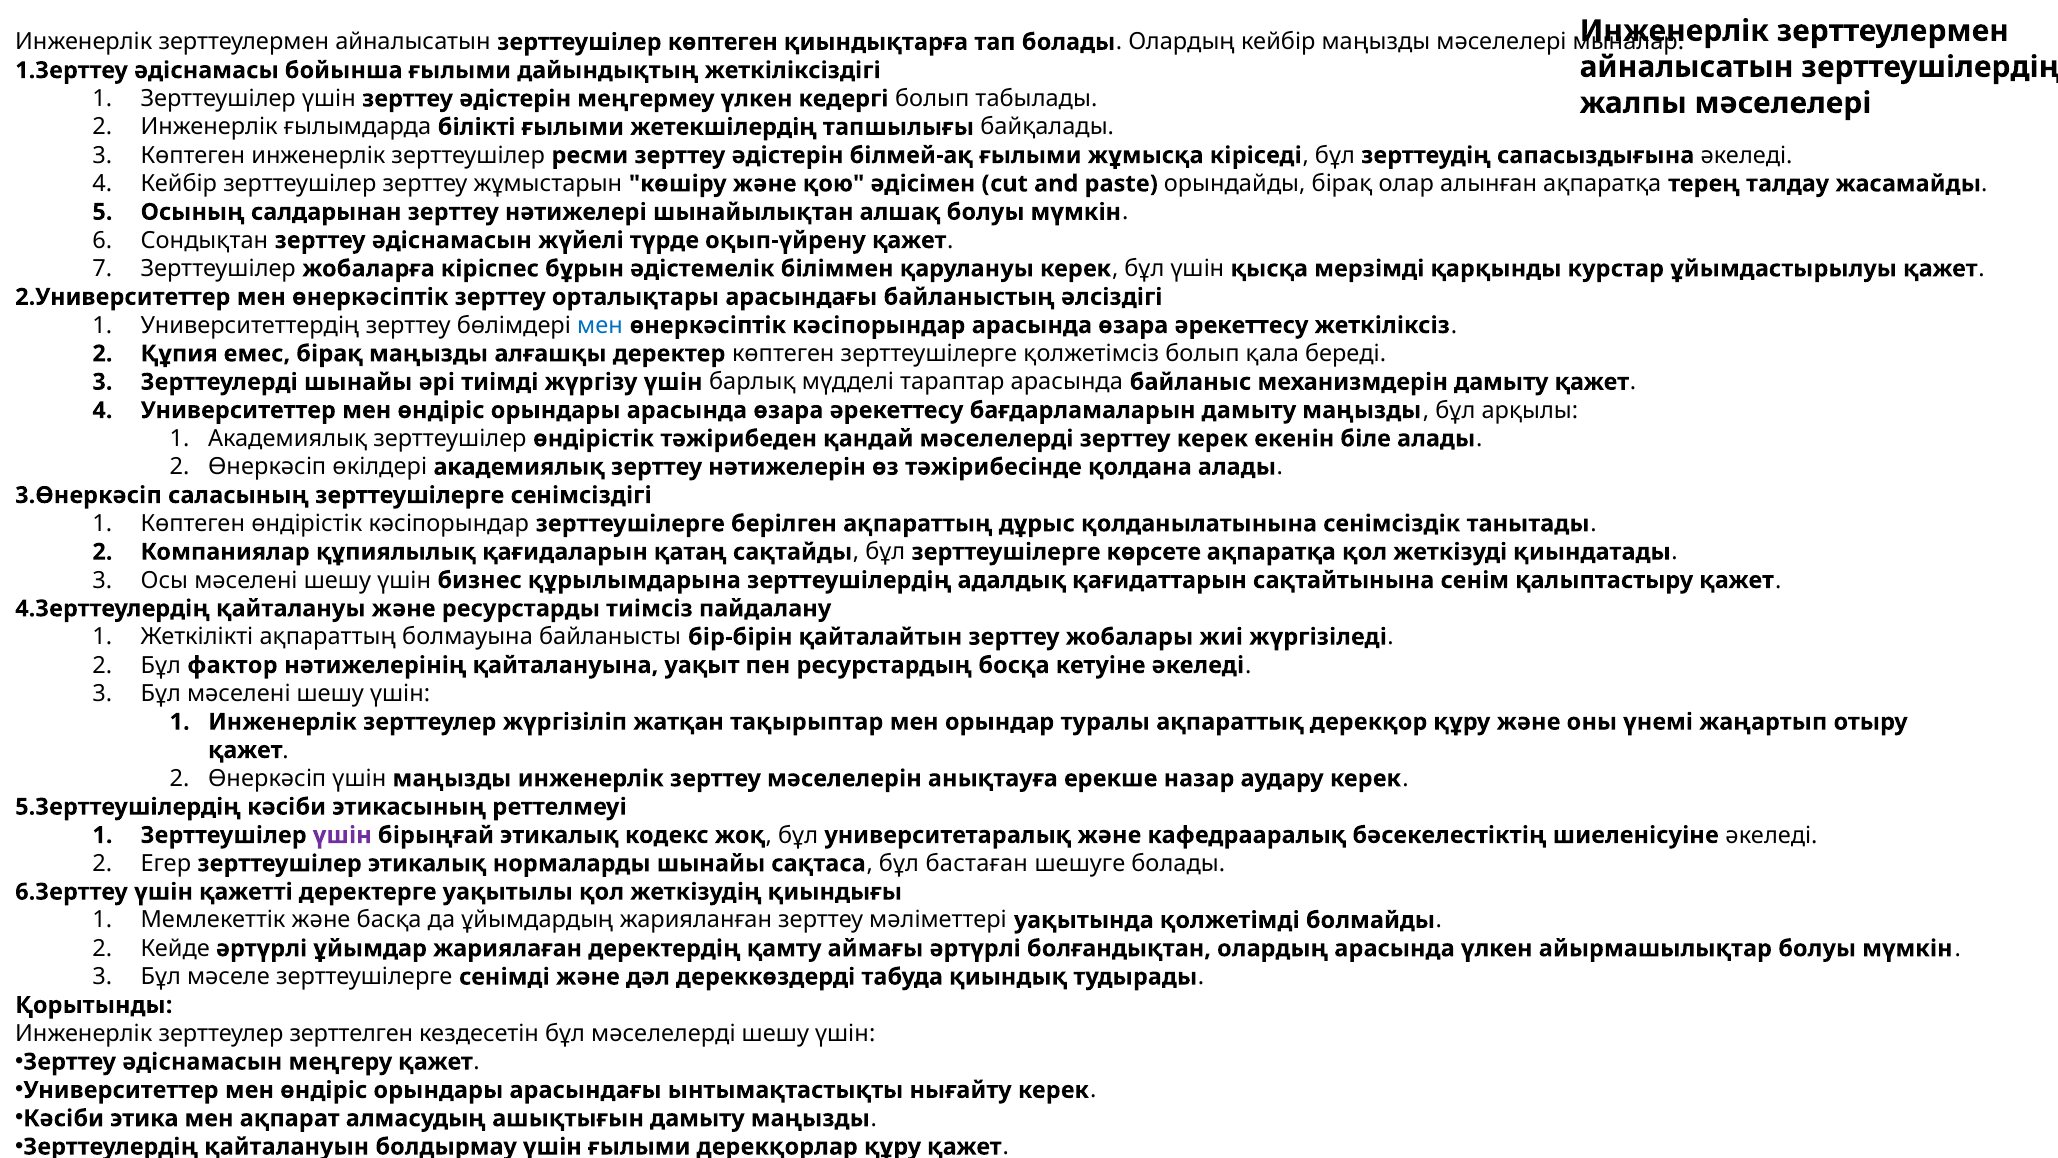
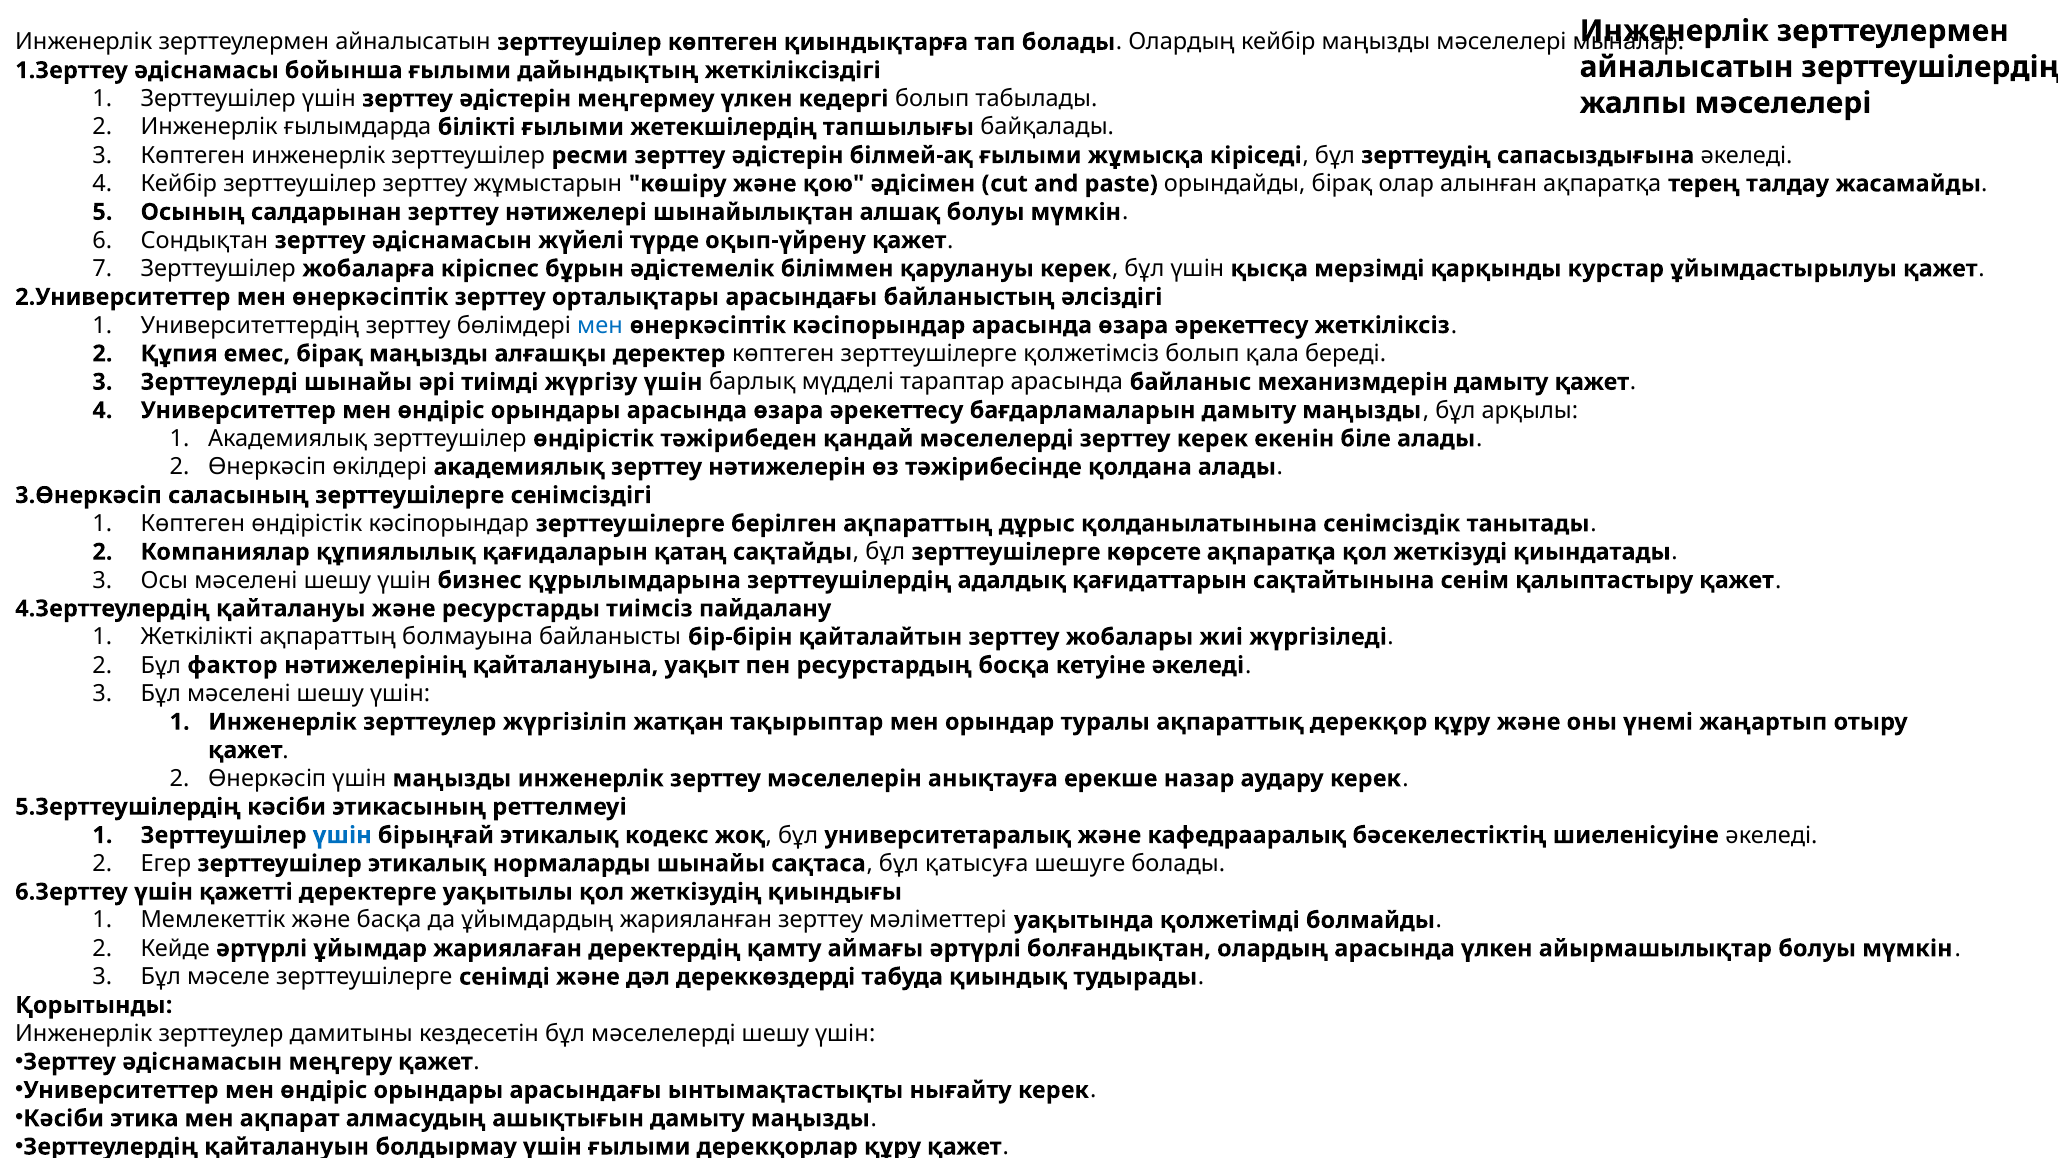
үшін at (342, 835) colour: purple -> blue
бастаған: бастаған -> қатысуға
зерттелген: зерттелген -> дамитыны
